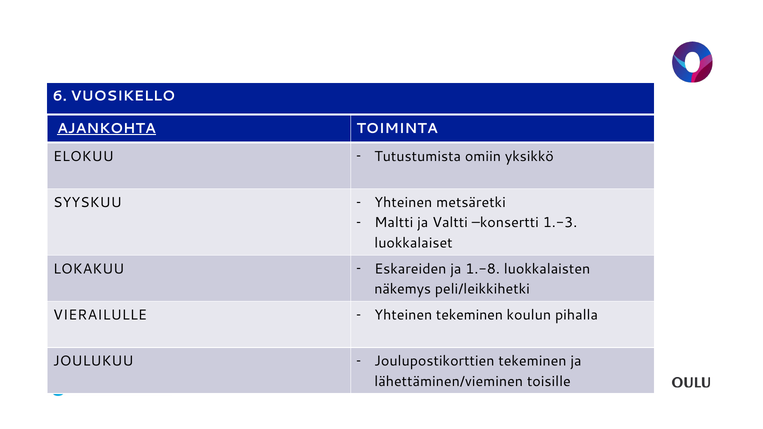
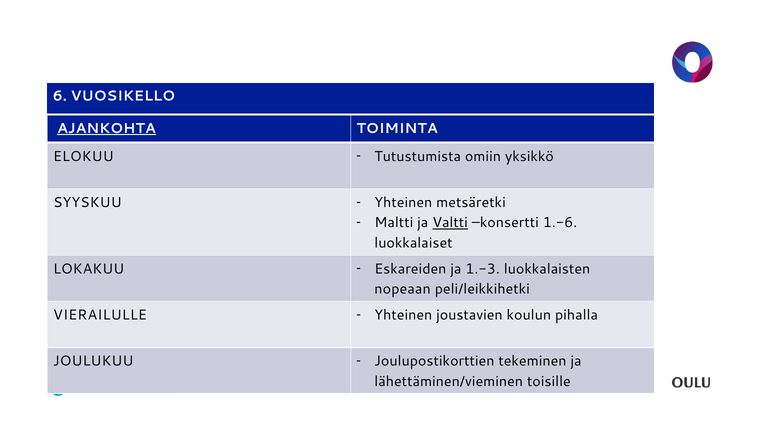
Valtti underline: none -> present
1.-3: 1.-3 -> 1.-6
1.-8: 1.-8 -> 1.-3
näkemys: näkemys -> nopeaan
Yhteinen tekeminen: tekeminen -> joustavien
